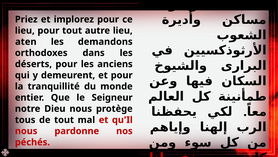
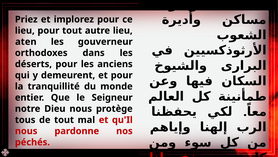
demandons: demandons -> gouverneur
